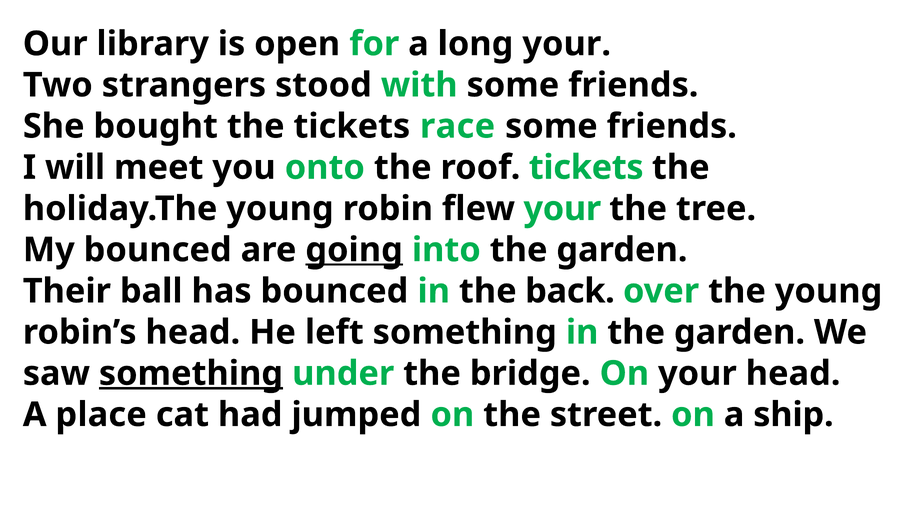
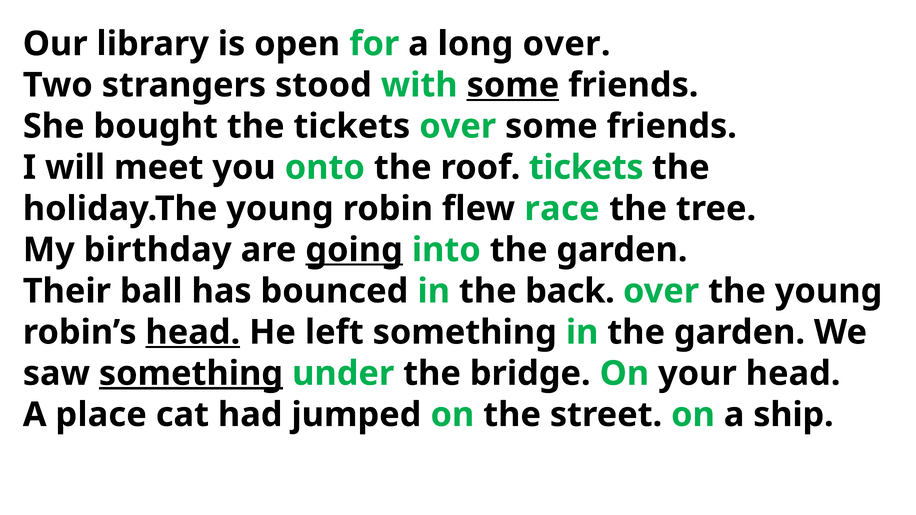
long your: your -> over
some at (513, 85) underline: none -> present
tickets race: race -> over
flew your: your -> race
My bounced: bounced -> birthday
head at (193, 332) underline: none -> present
